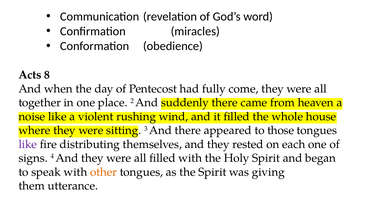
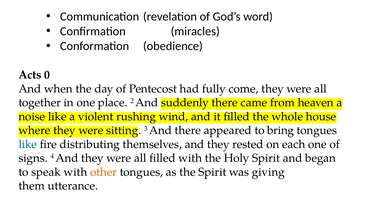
8: 8 -> 0
those: those -> bring
like at (28, 144) colour: purple -> blue
